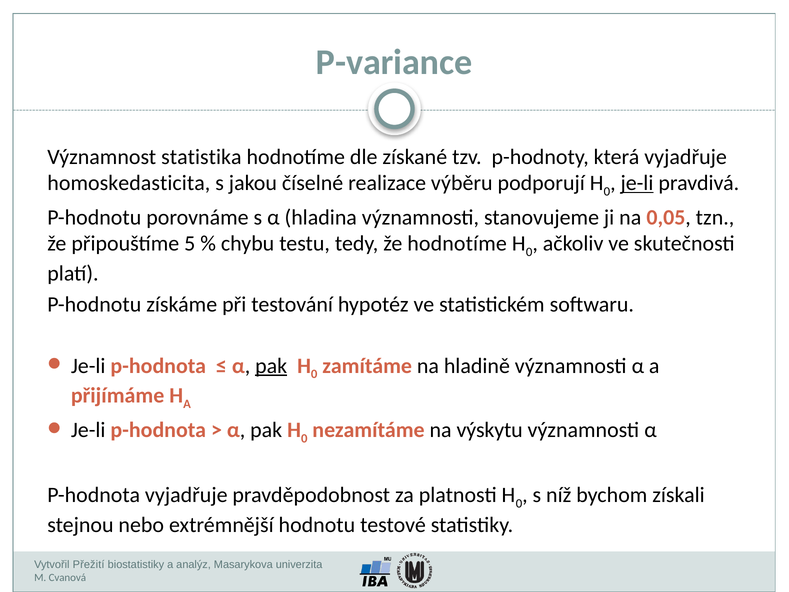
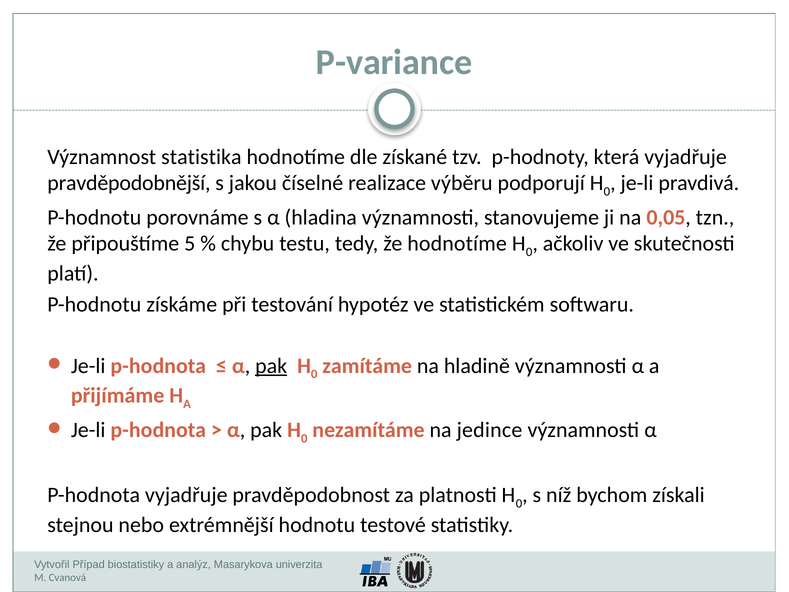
homoskedasticita: homoskedasticita -> pravděpodobnější
je-li at (637, 183) underline: present -> none
výskytu: výskytu -> jedince
Přežití: Přežití -> Případ
